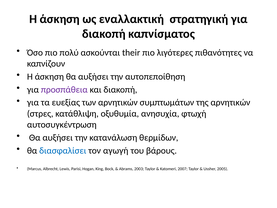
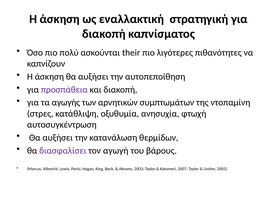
ευεξίας: ευεξίας -> αγωγής
της αρνητικών: αρνητικών -> ντοπαμίνη
διασφαλίσει colour: blue -> purple
